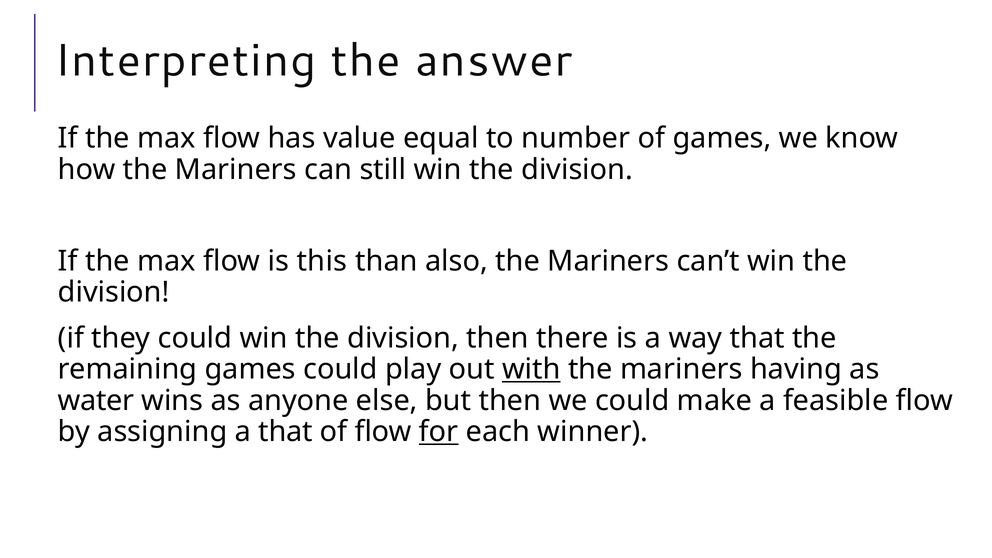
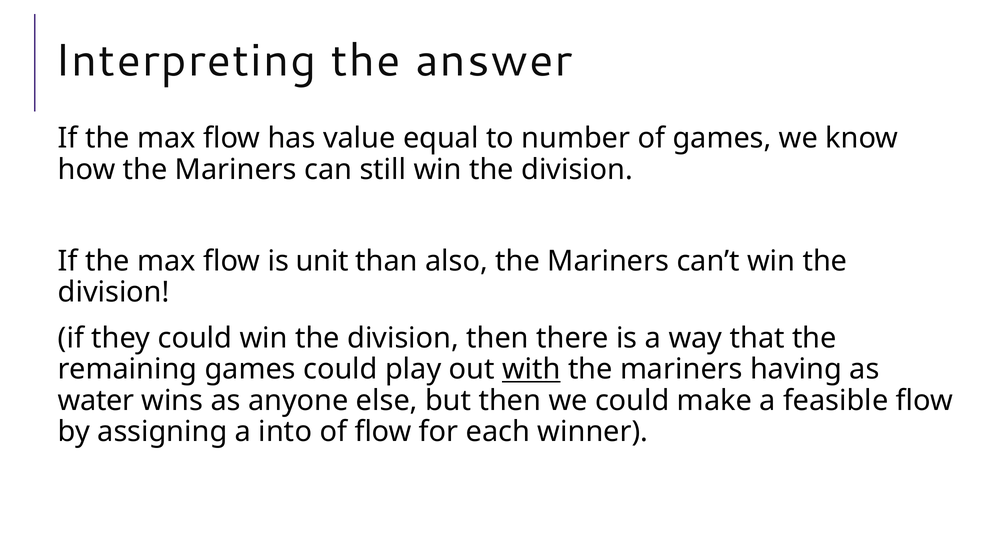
this: this -> unit
a that: that -> into
for underline: present -> none
